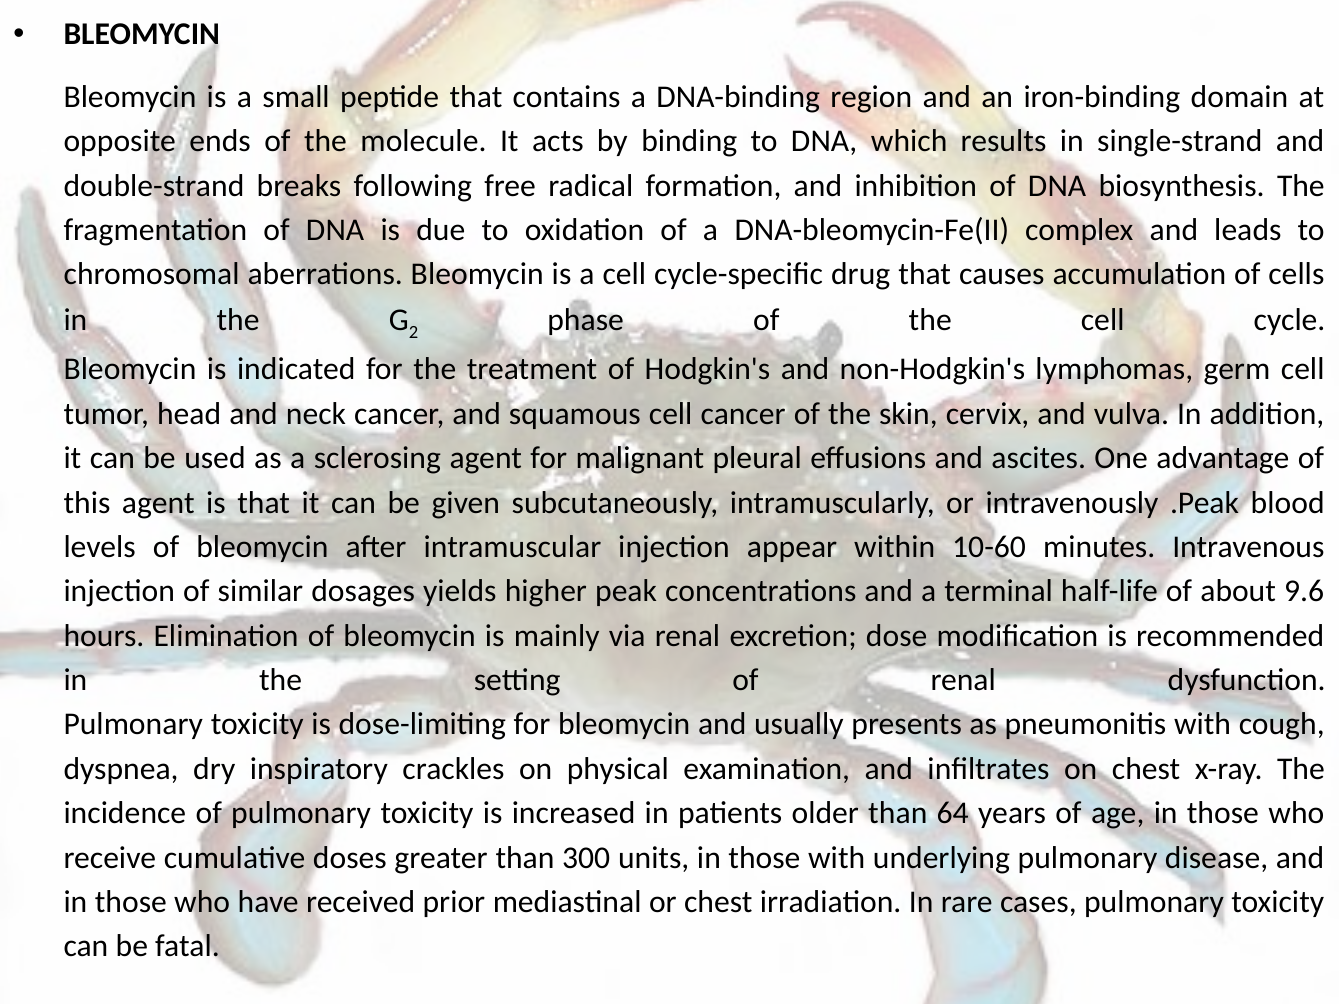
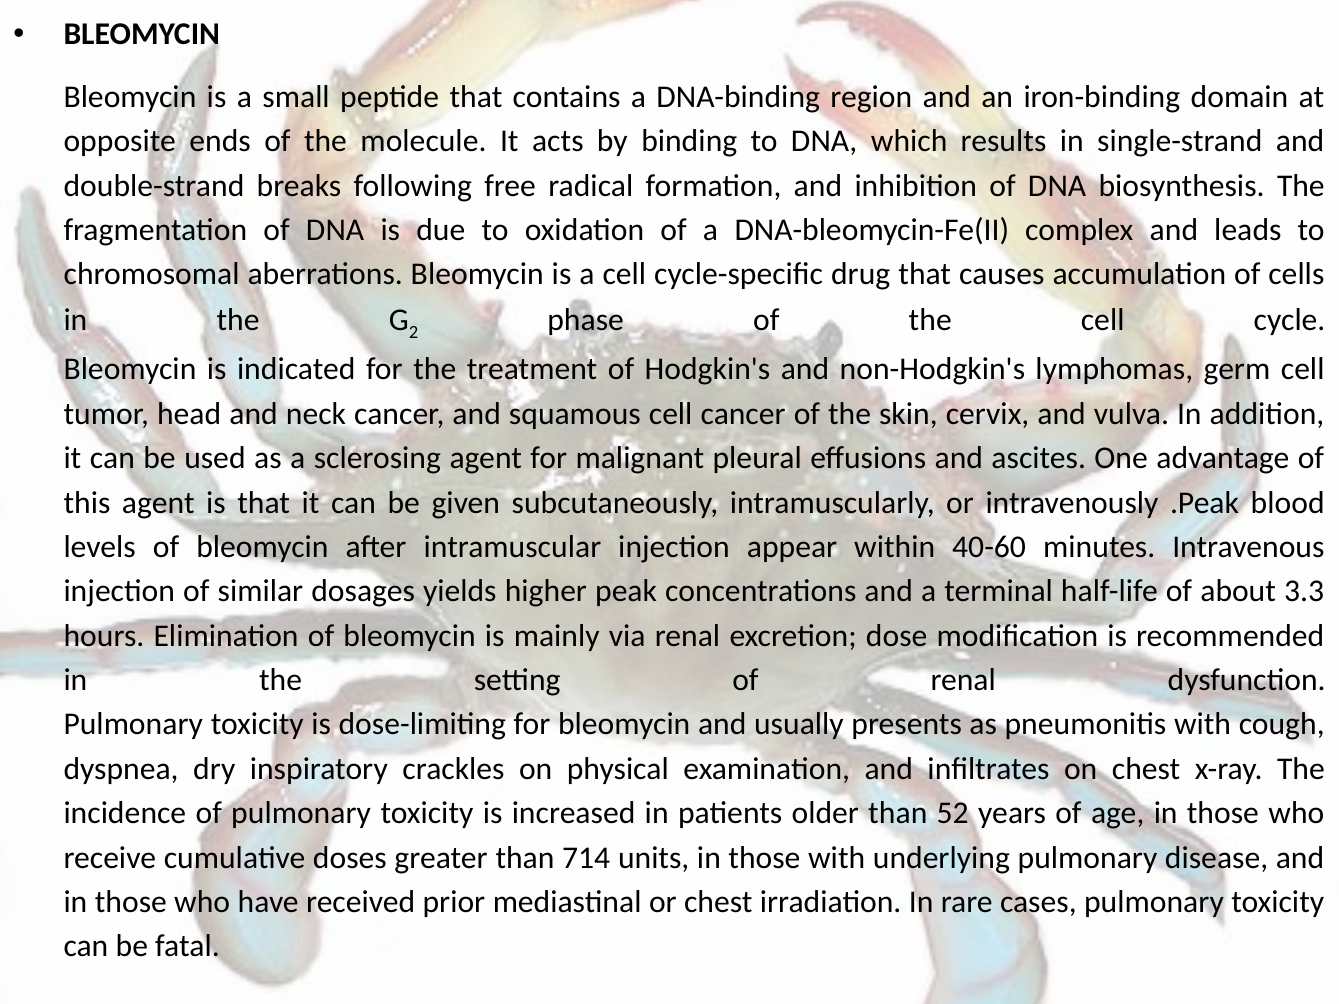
10-60: 10-60 -> 40-60
9.6: 9.6 -> 3.3
64: 64 -> 52
300: 300 -> 714
